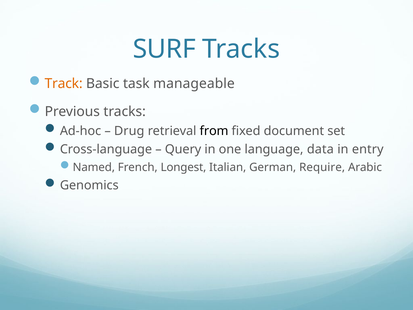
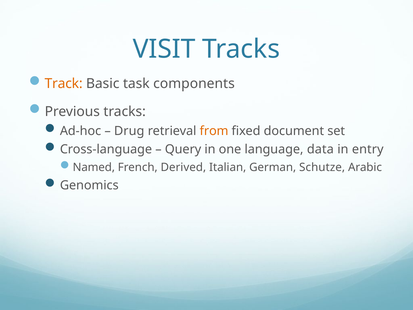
SURF: SURF -> VISIT
manageable: manageable -> components
from colour: black -> orange
Longest: Longest -> Derived
Require: Require -> Schutze
